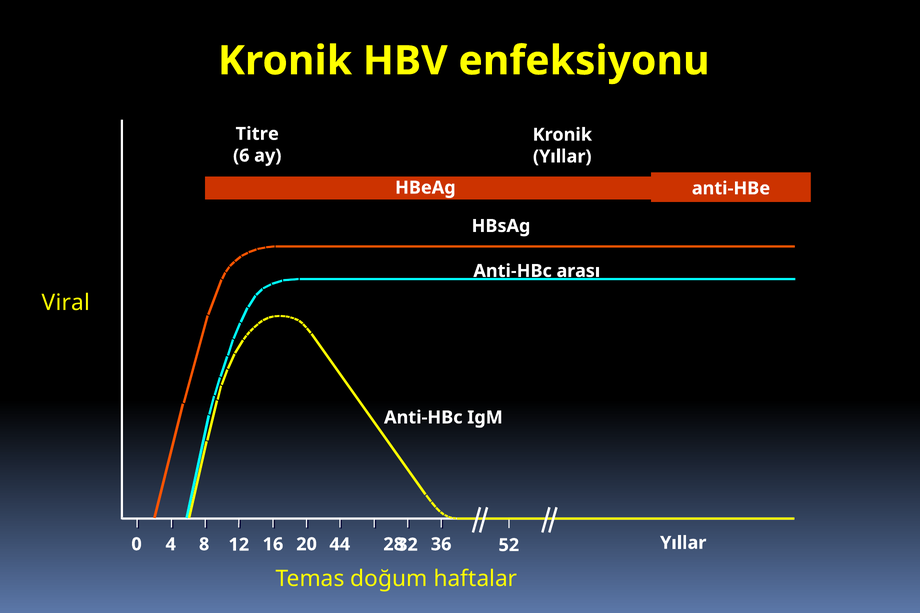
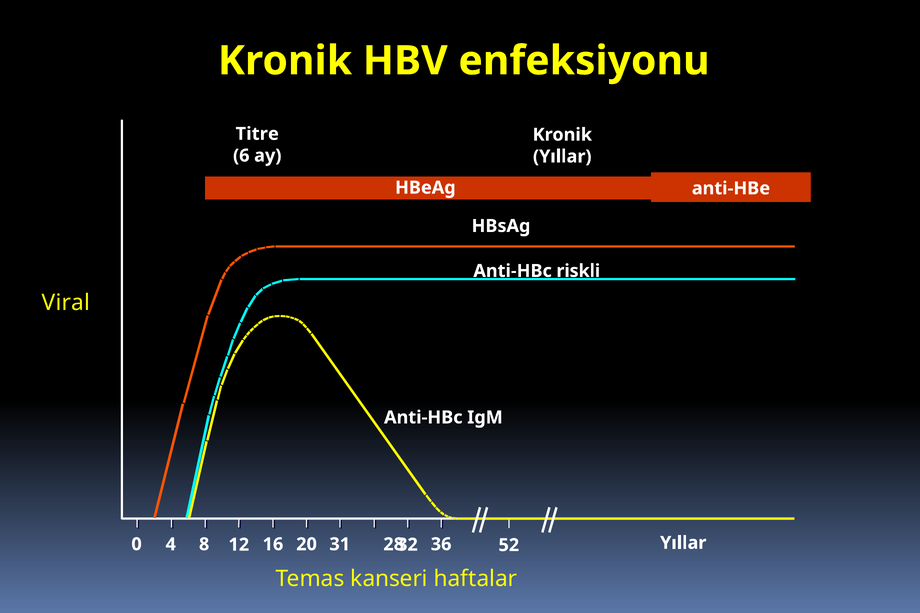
arası: arası -> riskli
44: 44 -> 31
doğum: doğum -> kanseri
